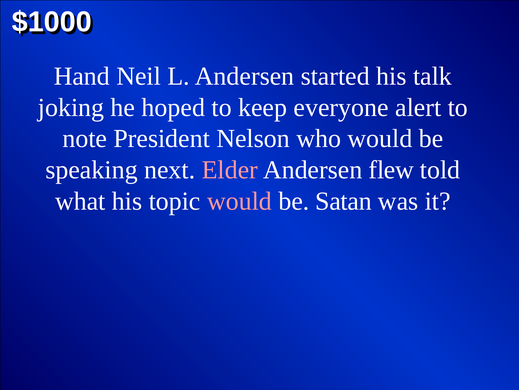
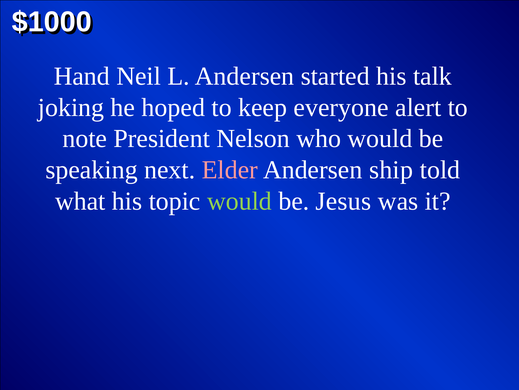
flew: flew -> ship
would at (239, 201) colour: pink -> light green
Satan: Satan -> Jesus
